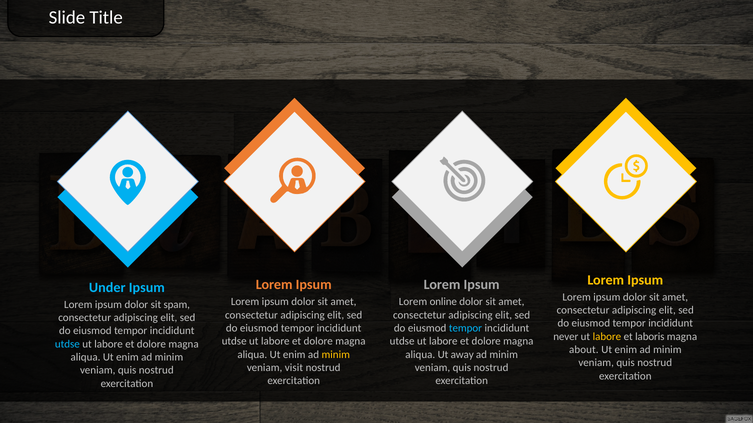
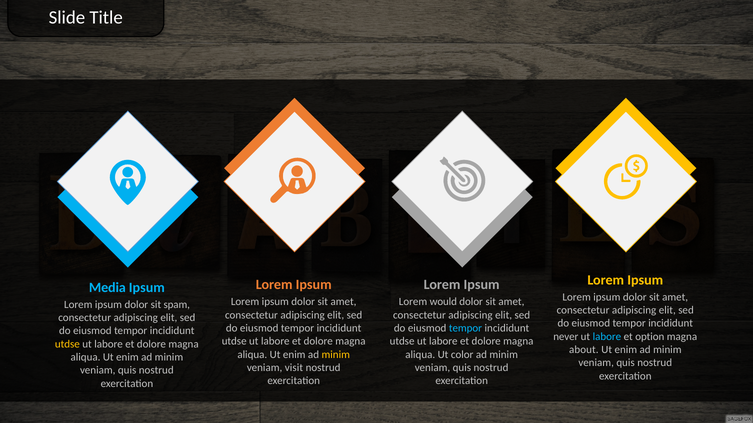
Under: Under -> Media
online: online -> would
labore at (607, 337) colour: yellow -> light blue
laboris: laboris -> option
utdse at (67, 344) colour: light blue -> yellow
away: away -> color
